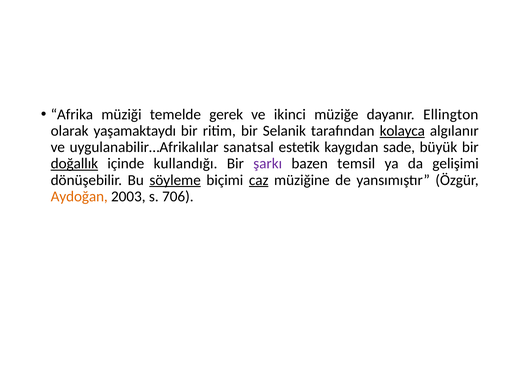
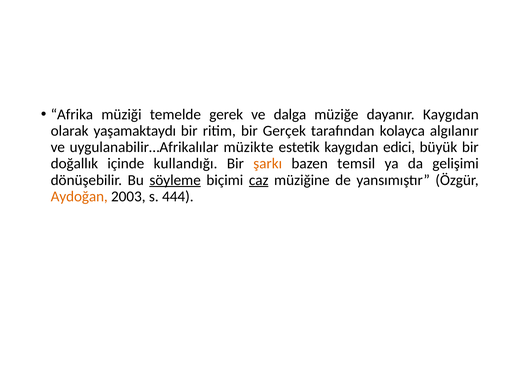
ikinci: ikinci -> dalga
dayanır Ellington: Ellington -> Kaygıdan
Selanik: Selanik -> Gerçek
kolayca underline: present -> none
sanatsal: sanatsal -> müzikte
sade: sade -> edici
doğallık underline: present -> none
şarkı colour: purple -> orange
706: 706 -> 444
